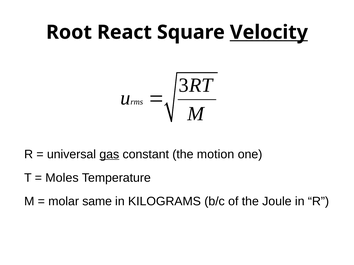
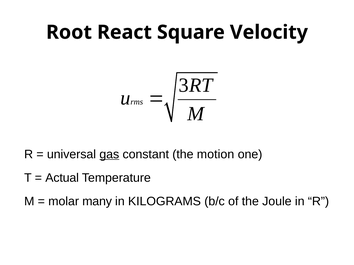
Velocity underline: present -> none
Moles: Moles -> Actual
same: same -> many
